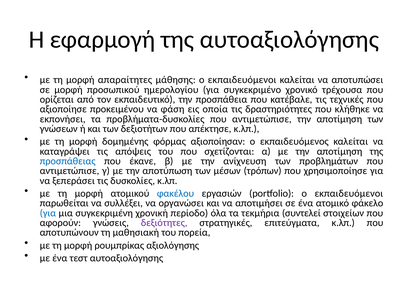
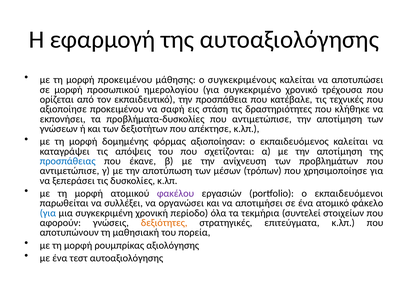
μορφή απαραίτητες: απαραίτητες -> προκειμένου
μάθησης ο εκπαιδευόμενοι: εκπαιδευόμενοι -> συγκεκριμένους
φάση: φάση -> σαφή
οποία: οποία -> στάση
φακέλου colour: blue -> purple
δεξιότητες colour: purple -> orange
